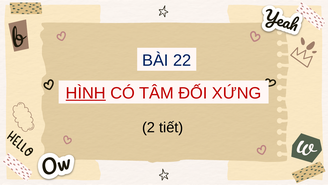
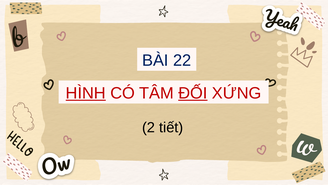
ĐỐI underline: none -> present
